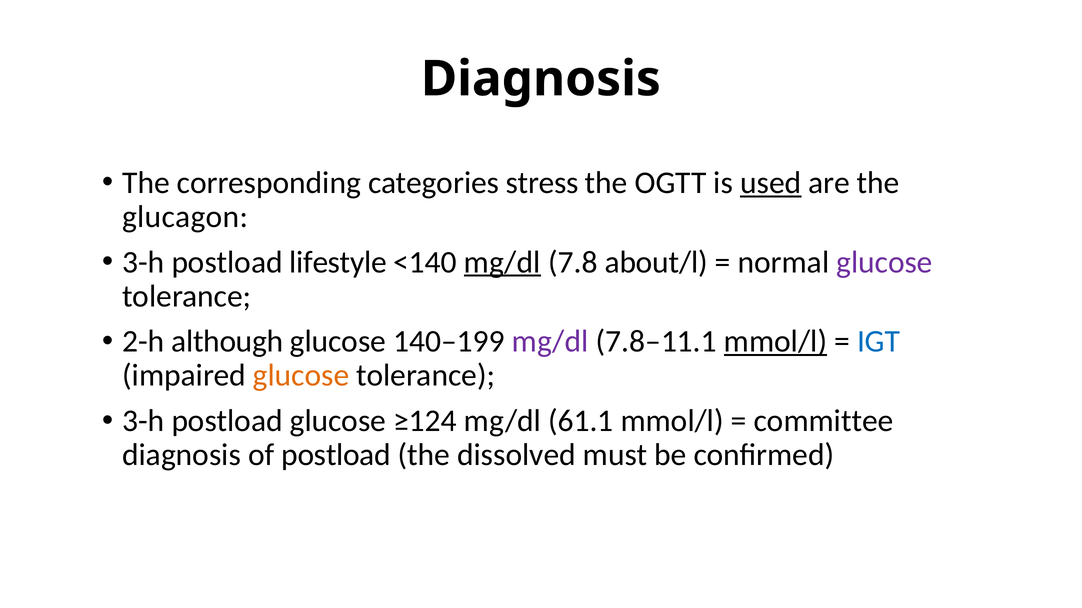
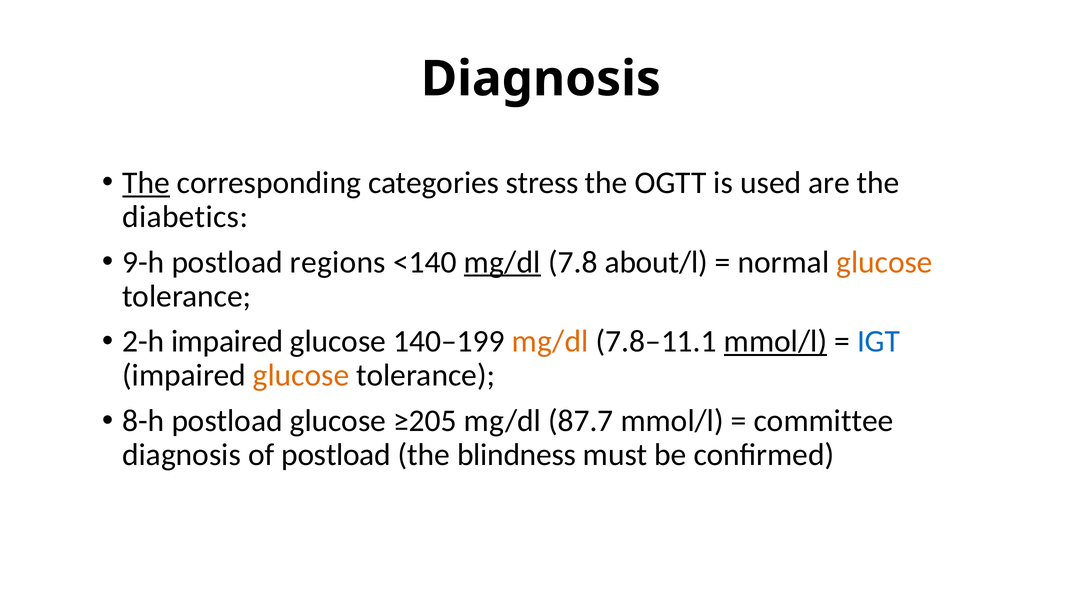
The at (146, 183) underline: none -> present
used underline: present -> none
glucagon: glucagon -> diabetics
3-h at (143, 262): 3-h -> 9-h
lifestyle: lifestyle -> regions
glucose at (884, 262) colour: purple -> orange
2-h although: although -> impaired
mg/dl at (550, 342) colour: purple -> orange
3-h at (143, 421): 3-h -> 8-h
≥124: ≥124 -> ≥205
61.1: 61.1 -> 87.7
dissolved: dissolved -> blindness
